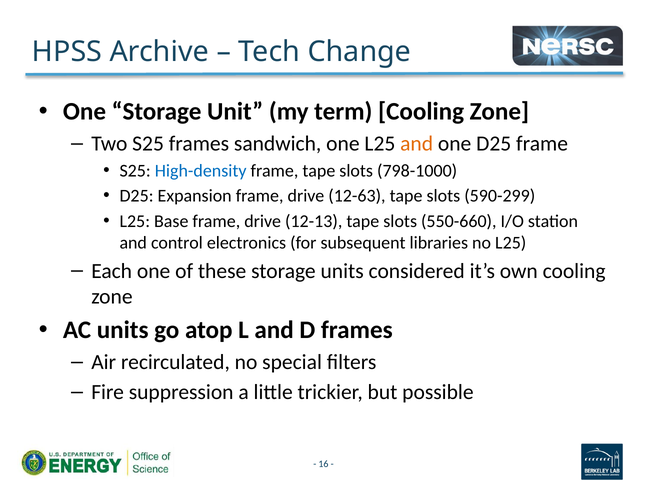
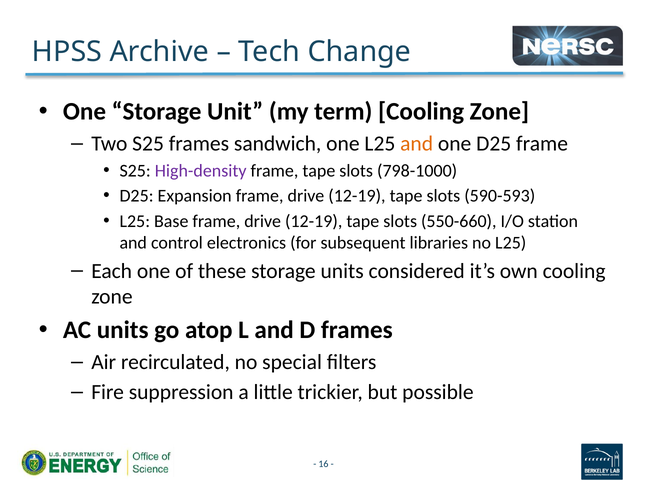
High-density colour: blue -> purple
Expansion frame drive 12-63: 12-63 -> 12-19
590-299: 590-299 -> 590-593
Base frame drive 12-13: 12-13 -> 12-19
